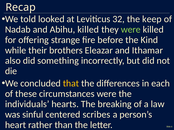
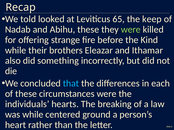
32: 32 -> 65
Abihu killed: killed -> these
that colour: yellow -> light blue
was sinful: sinful -> while
scribes: scribes -> ground
